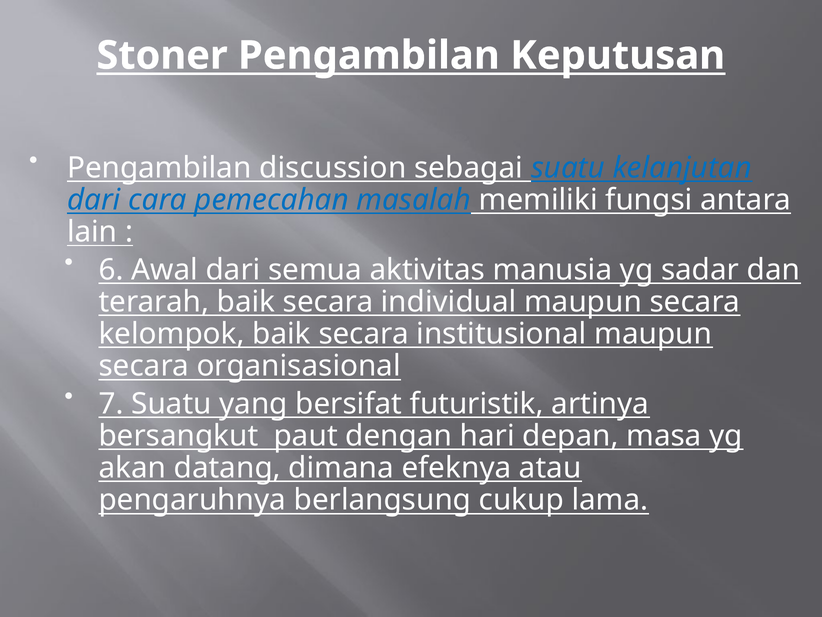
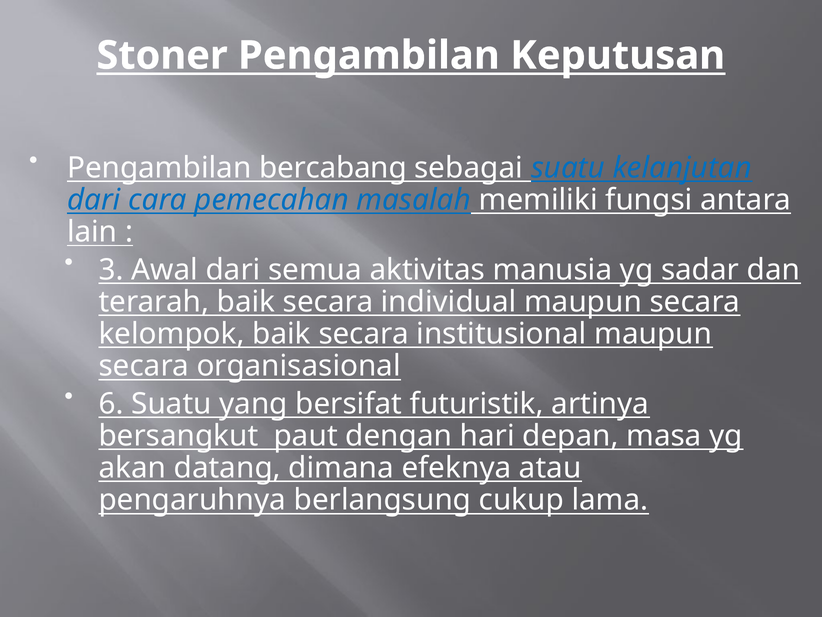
discussion: discussion -> bercabang
6: 6 -> 3
7: 7 -> 6
